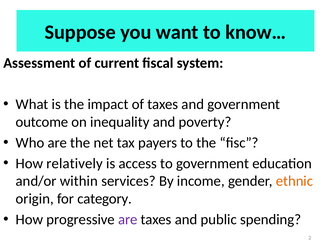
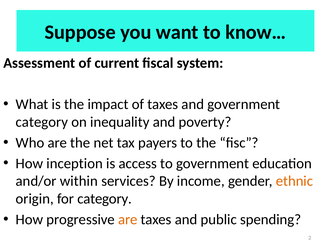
outcome at (42, 122): outcome -> category
relatively: relatively -> inception
are at (128, 219) colour: purple -> orange
